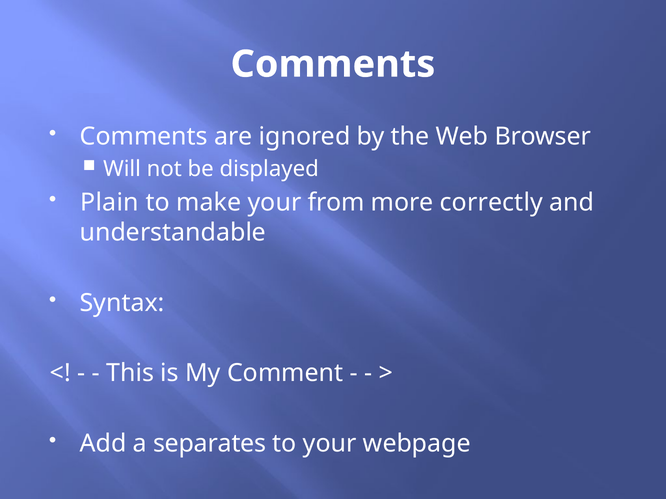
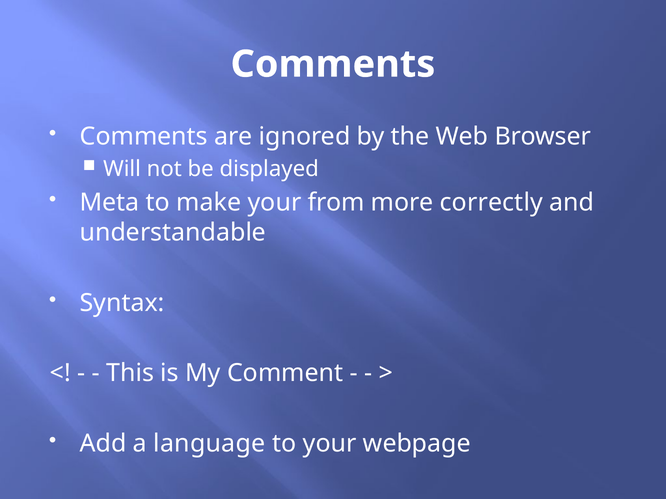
Plain: Plain -> Meta
separates: separates -> language
